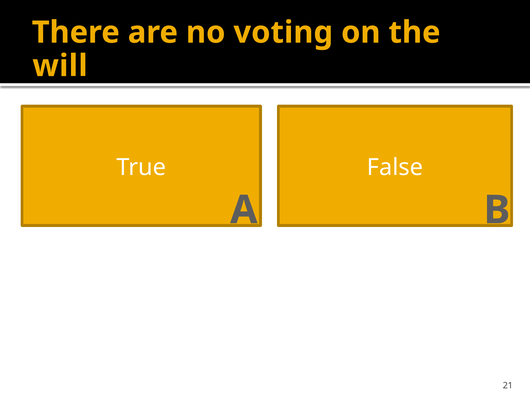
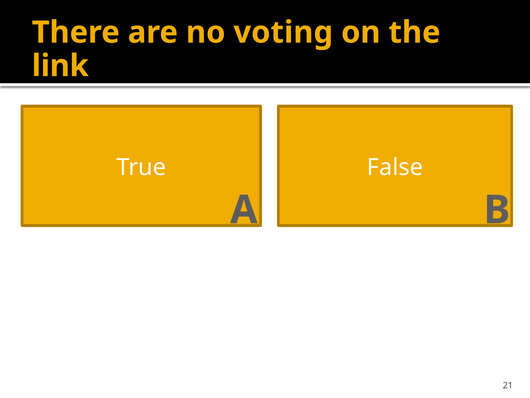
will: will -> link
